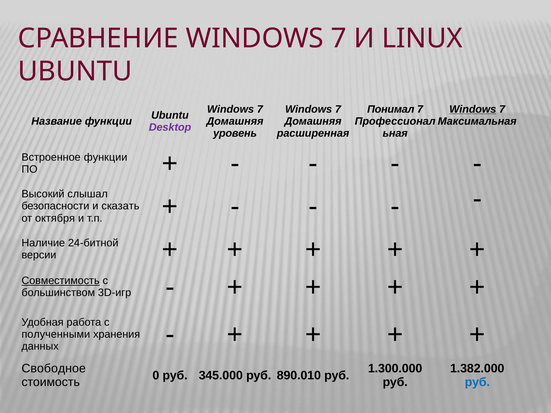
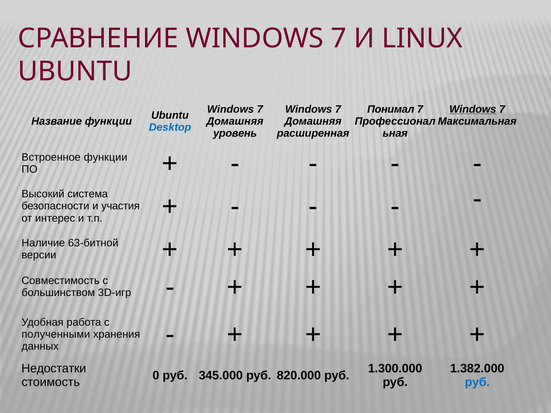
Desktop colour: purple -> blue
слышал: слышал -> система
сказать: сказать -> участия
октября: октября -> интерес
24-битной: 24-битной -> 63-битной
Совместимость underline: present -> none
Свободное: Свободное -> Недостатки
890.010: 890.010 -> 820.000
